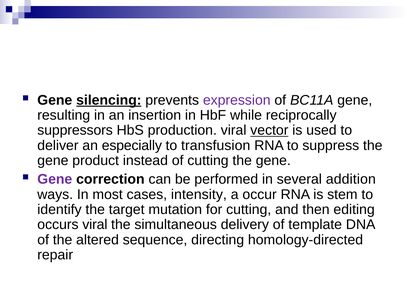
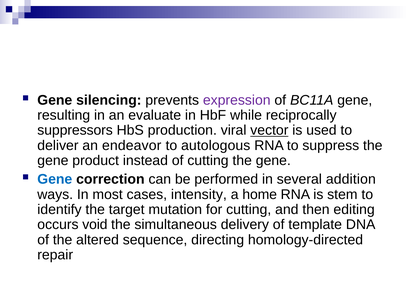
silencing underline: present -> none
insertion: insertion -> evaluate
especially: especially -> endeavor
transfusion: transfusion -> autologous
Gene at (55, 179) colour: purple -> blue
occur: occur -> home
occurs viral: viral -> void
